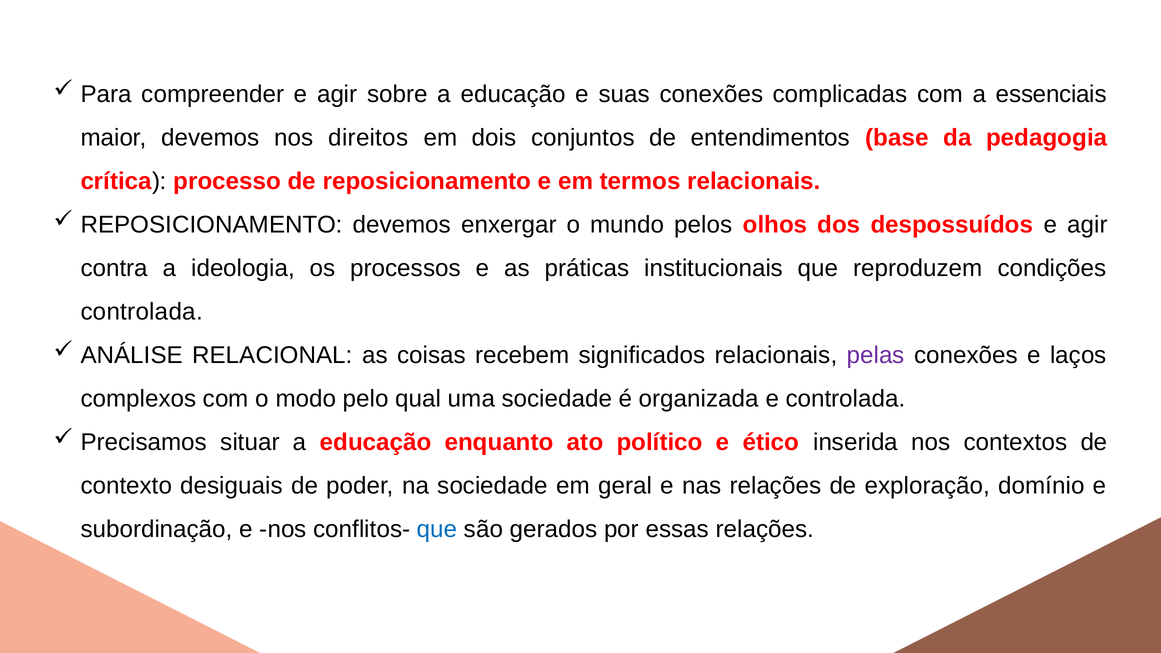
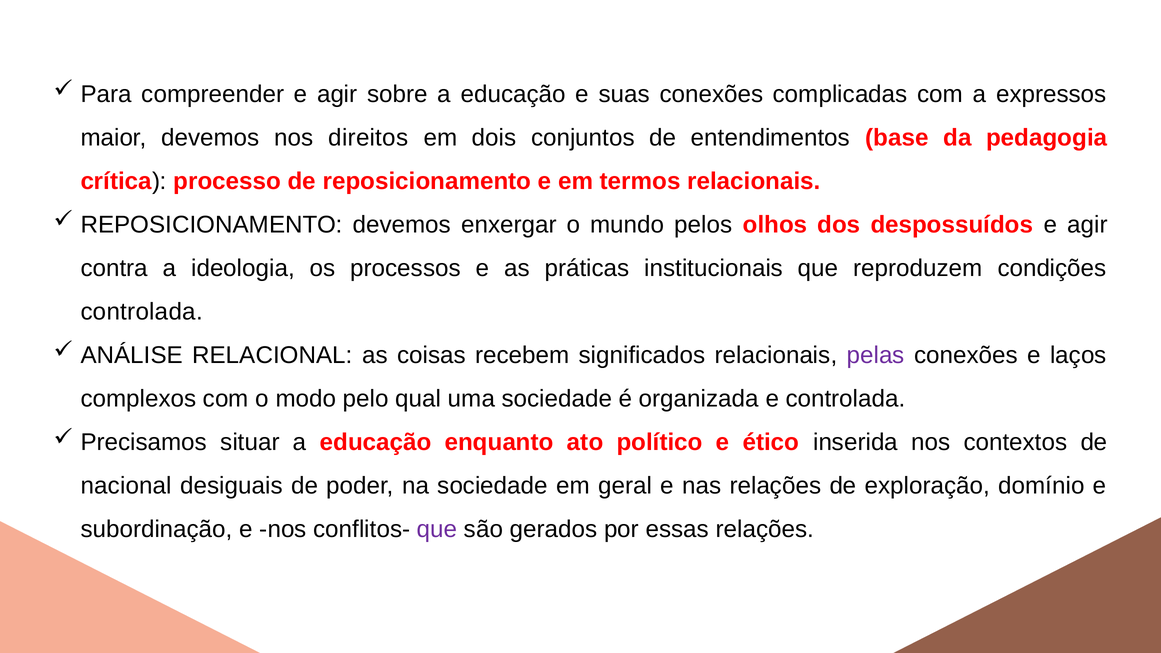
essenciais: essenciais -> expressos
contexto: contexto -> nacional
que at (437, 530) colour: blue -> purple
